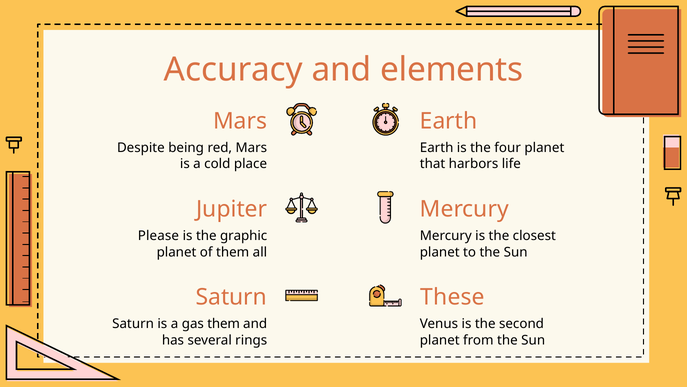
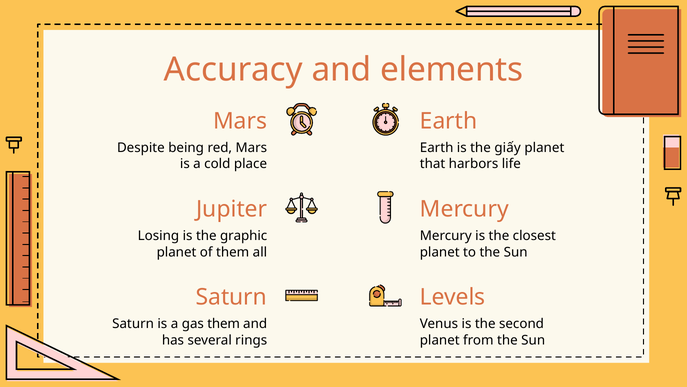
four: four -> giấy
Please: Please -> Losing
These: These -> Levels
